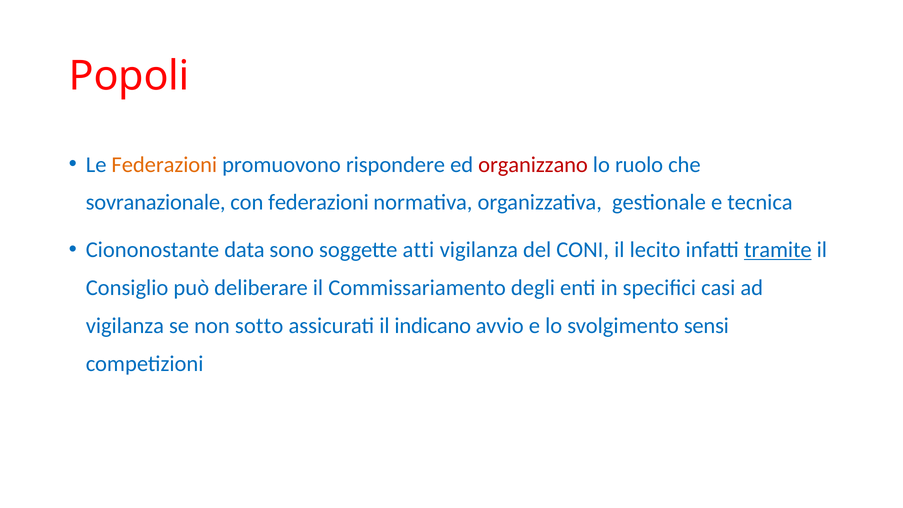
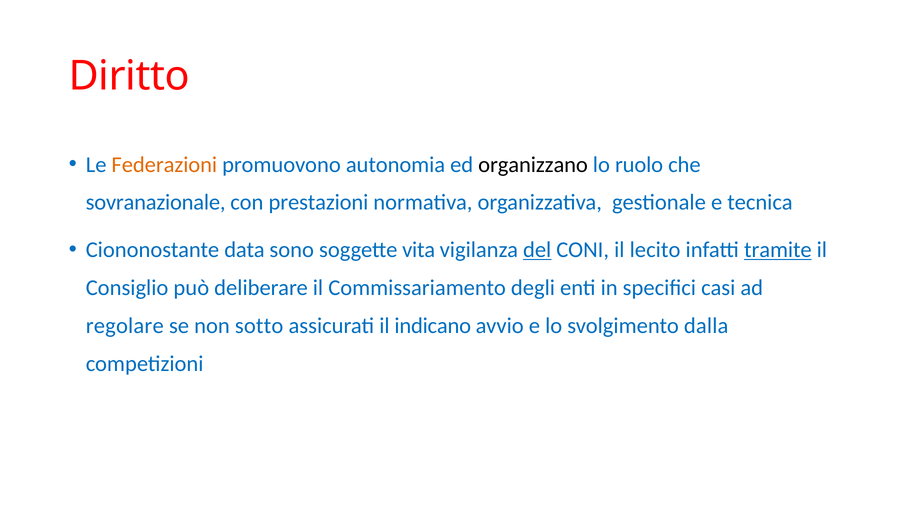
Popoli: Popoli -> Diritto
rispondere: rispondere -> autonomia
organizzano colour: red -> black
con federazioni: federazioni -> prestazioni
atti: atti -> vita
del underline: none -> present
vigilanza at (125, 326): vigilanza -> regolare
sensi: sensi -> dalla
